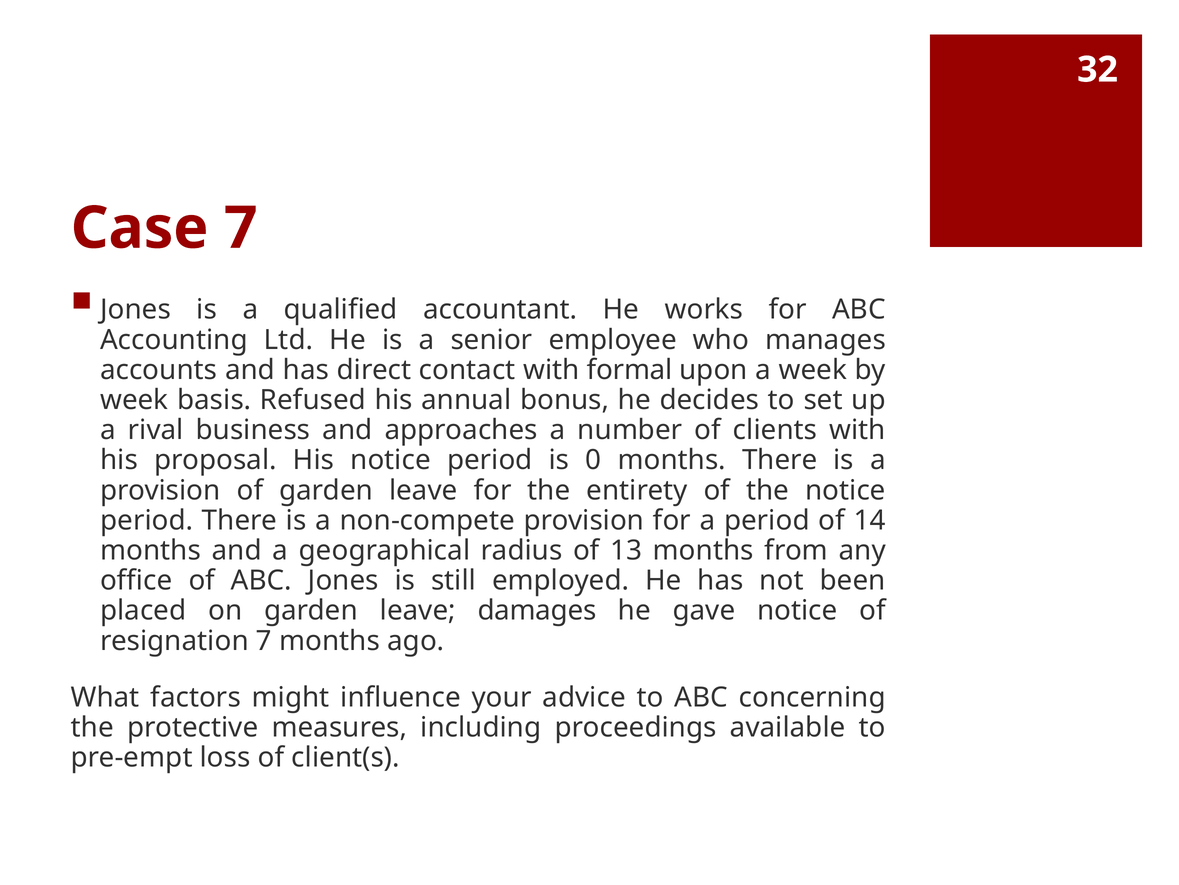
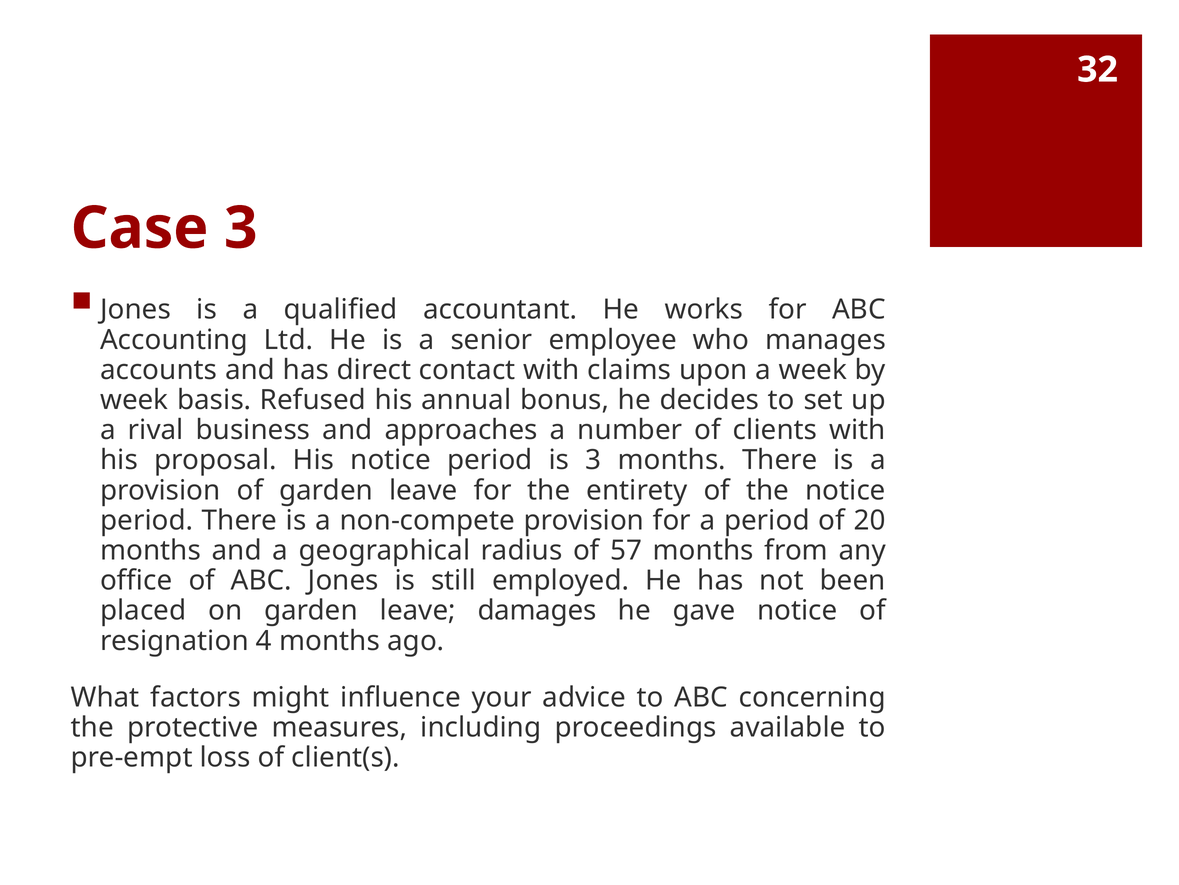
Case 7: 7 -> 3
formal: formal -> claims
is 0: 0 -> 3
14: 14 -> 20
13: 13 -> 57
resignation 7: 7 -> 4
